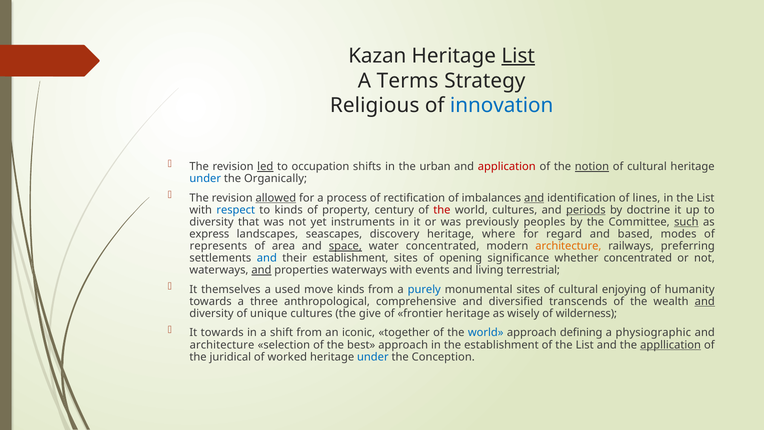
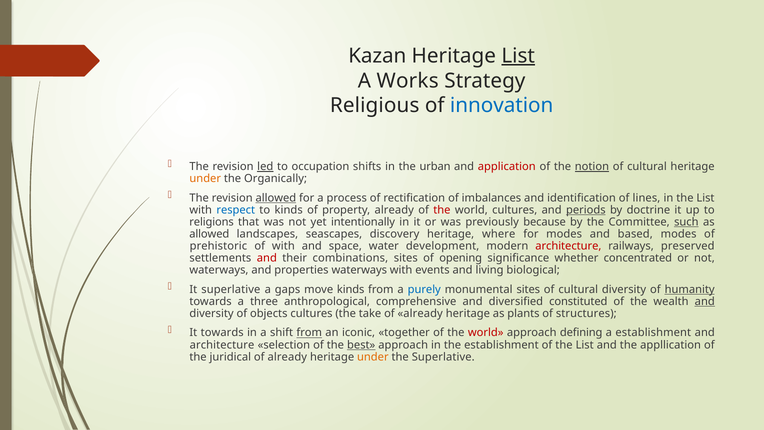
Terms: Terms -> Works
under at (205, 179) colour: blue -> orange
and at (534, 198) underline: present -> none
property century: century -> already
diversity at (212, 222): diversity -> religions
instruments: instruments -> intentionally
peoples: peoples -> because
express at (209, 234): express -> allowed
for regard: regard -> modes
represents: represents -> prehistoric
of area: area -> with
space underline: present -> none
water concentrated: concentrated -> development
architecture at (568, 246) colour: orange -> red
preferring: preferring -> preserved
and at (267, 258) colour: blue -> red
their establishment: establishment -> combinations
and at (261, 270) underline: present -> none
terrestrial: terrestrial -> biological
It themselves: themselves -> superlative
used: used -> gaps
cultural enjoying: enjoying -> diversity
humanity underline: none -> present
transcends: transcends -> constituted
unique: unique -> objects
give: give -> take
frontier at (420, 313): frontier -> already
wisely: wisely -> plants
wilderness: wilderness -> structures
from at (309, 333) underline: none -> present
world at (486, 333) colour: blue -> red
a physiographic: physiographic -> establishment
best underline: none -> present
appllication underline: present -> none
worked at (287, 357): worked -> already
under at (373, 357) colour: blue -> orange
the Conception: Conception -> Superlative
